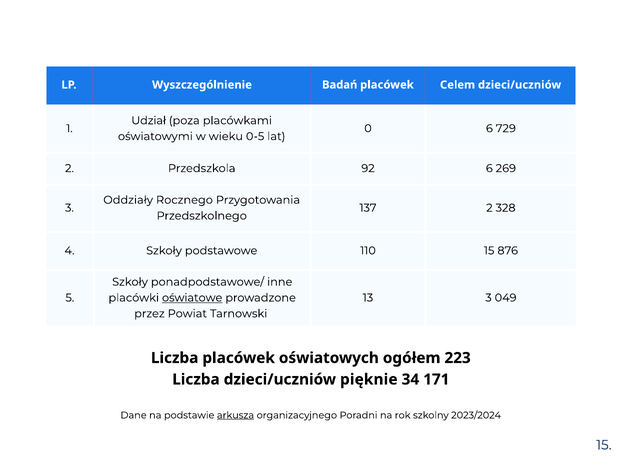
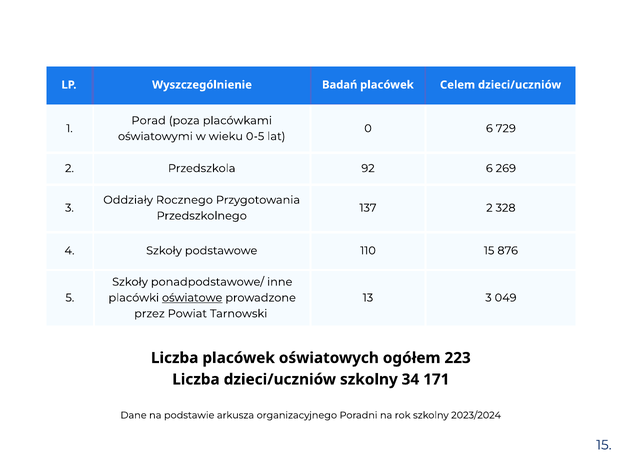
Udział: Udział -> Porad
dzieci/uczniów pięknie: pięknie -> szkolny
arkusza underline: present -> none
